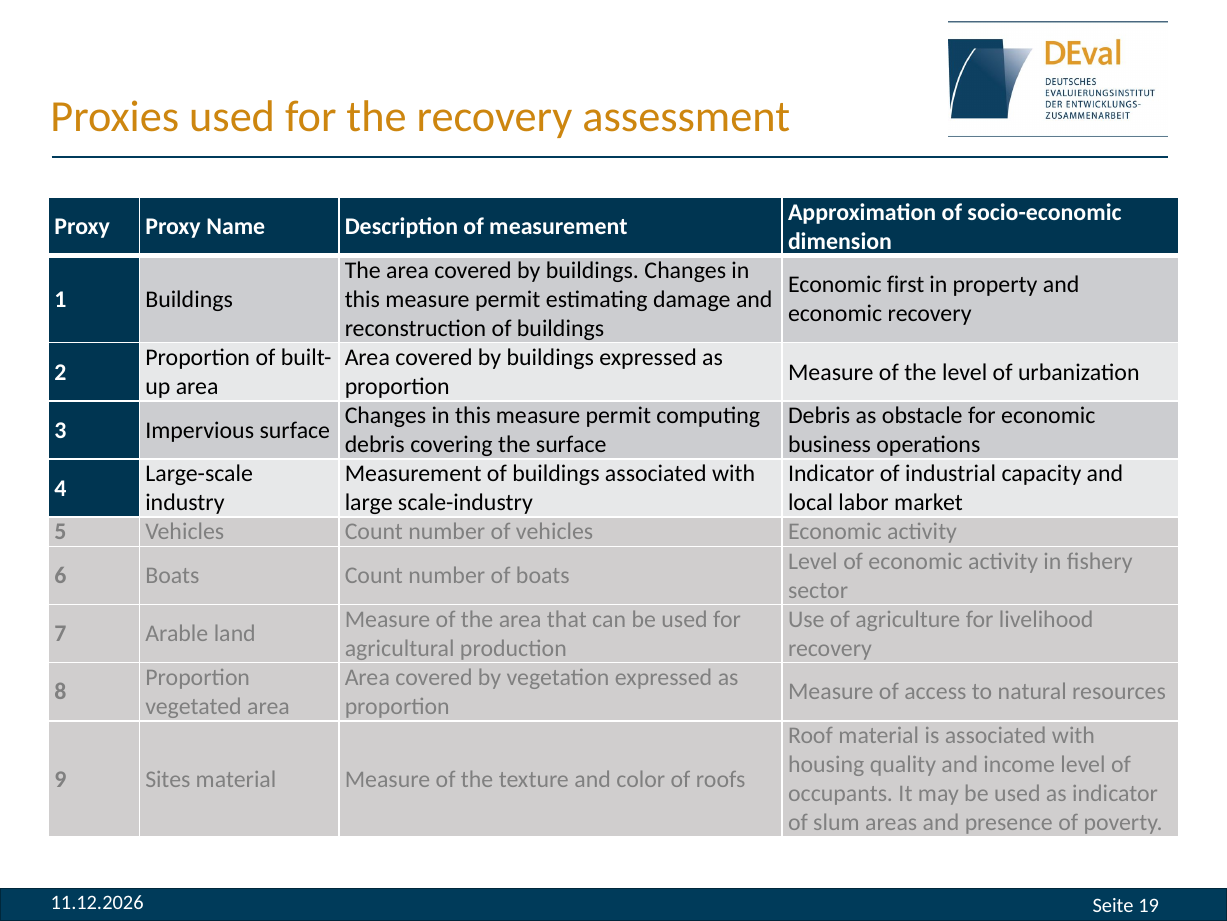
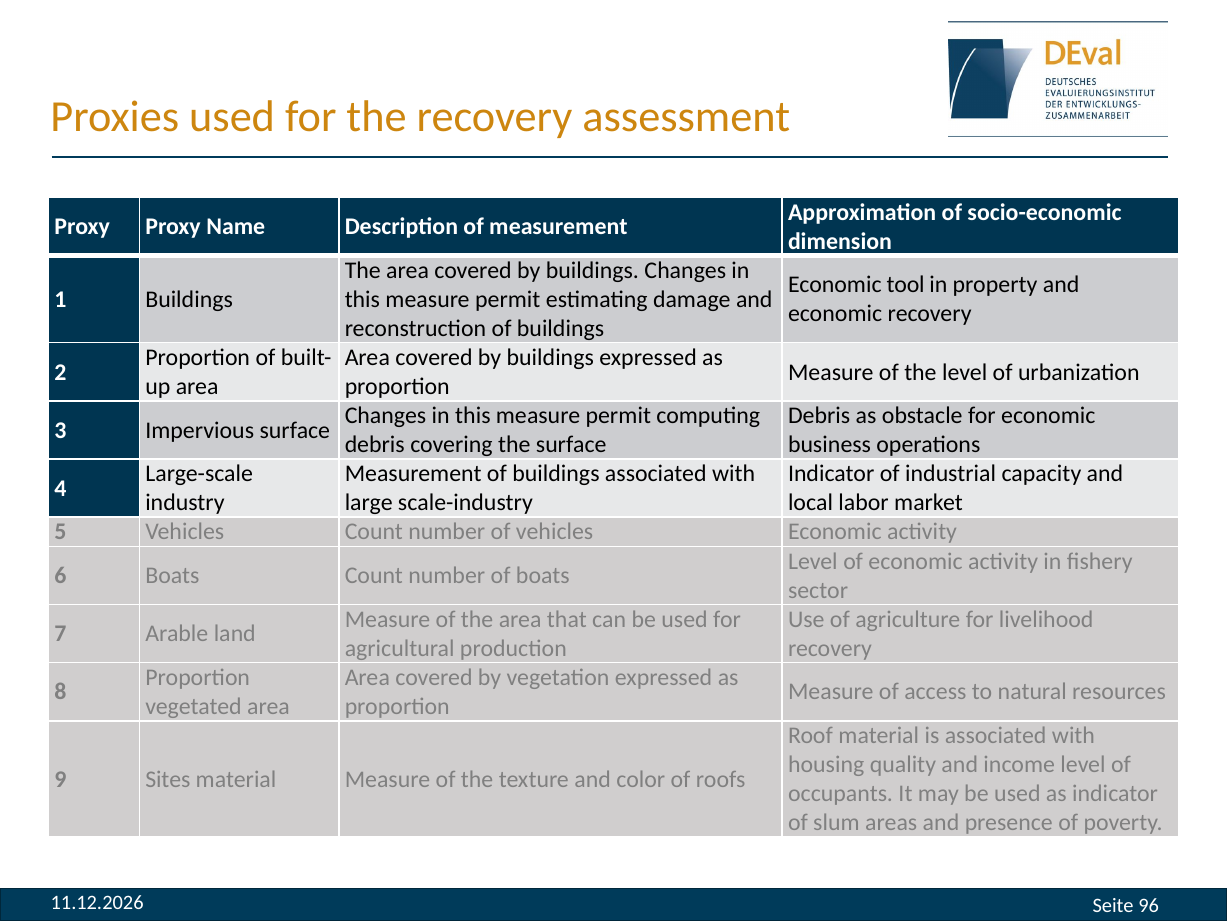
first: first -> tool
19: 19 -> 96
